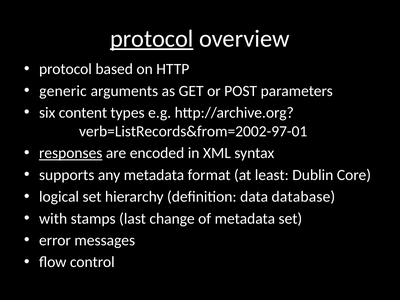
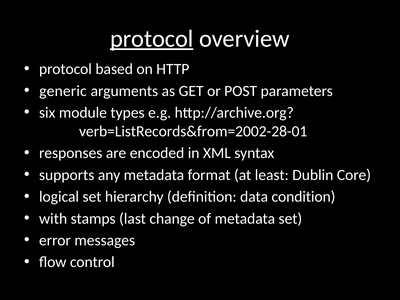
content: content -> module
verb=ListRecords&from=2002-97-01: verb=ListRecords&from=2002-97-01 -> verb=ListRecords&from=2002-28-01
responses underline: present -> none
database: database -> condition
